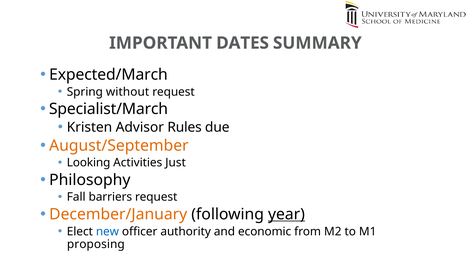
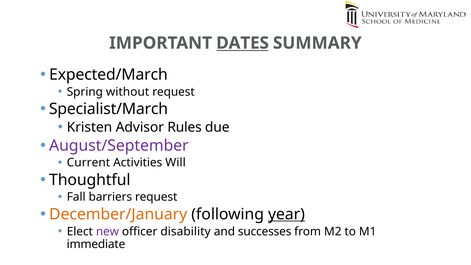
DATES underline: none -> present
August/September colour: orange -> purple
Looking: Looking -> Current
Just: Just -> Will
Philosophy: Philosophy -> Thoughtful
new colour: blue -> purple
authority: authority -> disability
economic: economic -> successes
proposing: proposing -> immediate
